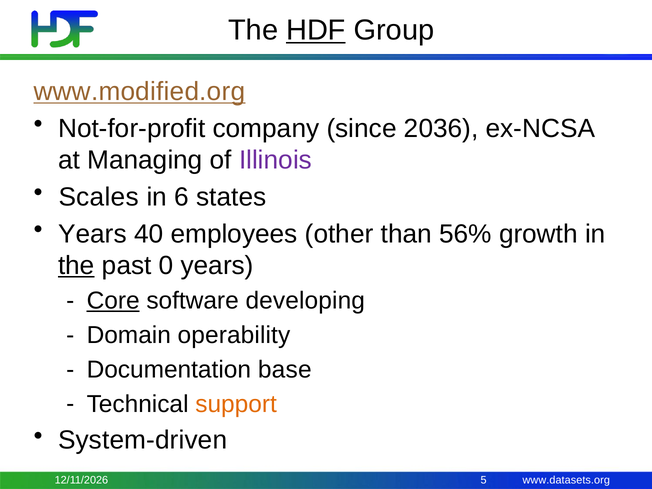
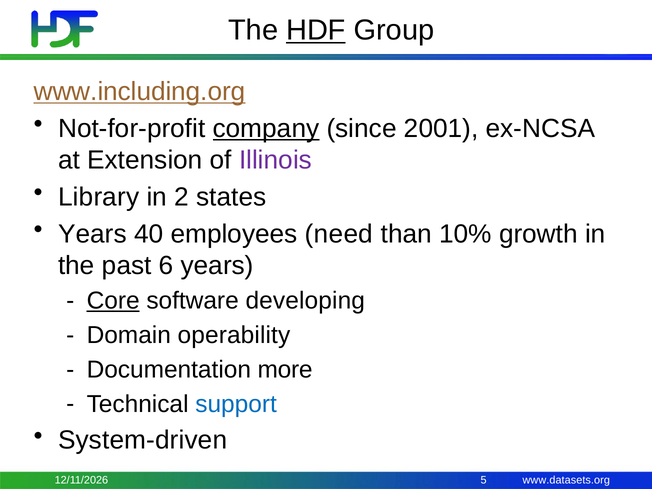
www.modified.org: www.modified.org -> www.including.org
company underline: none -> present
2036: 2036 -> 2001
Managing: Managing -> Extension
Scales: Scales -> Library
6: 6 -> 2
other: other -> need
56%: 56% -> 10%
the at (76, 265) underline: present -> none
0: 0 -> 6
base: base -> more
support colour: orange -> blue
